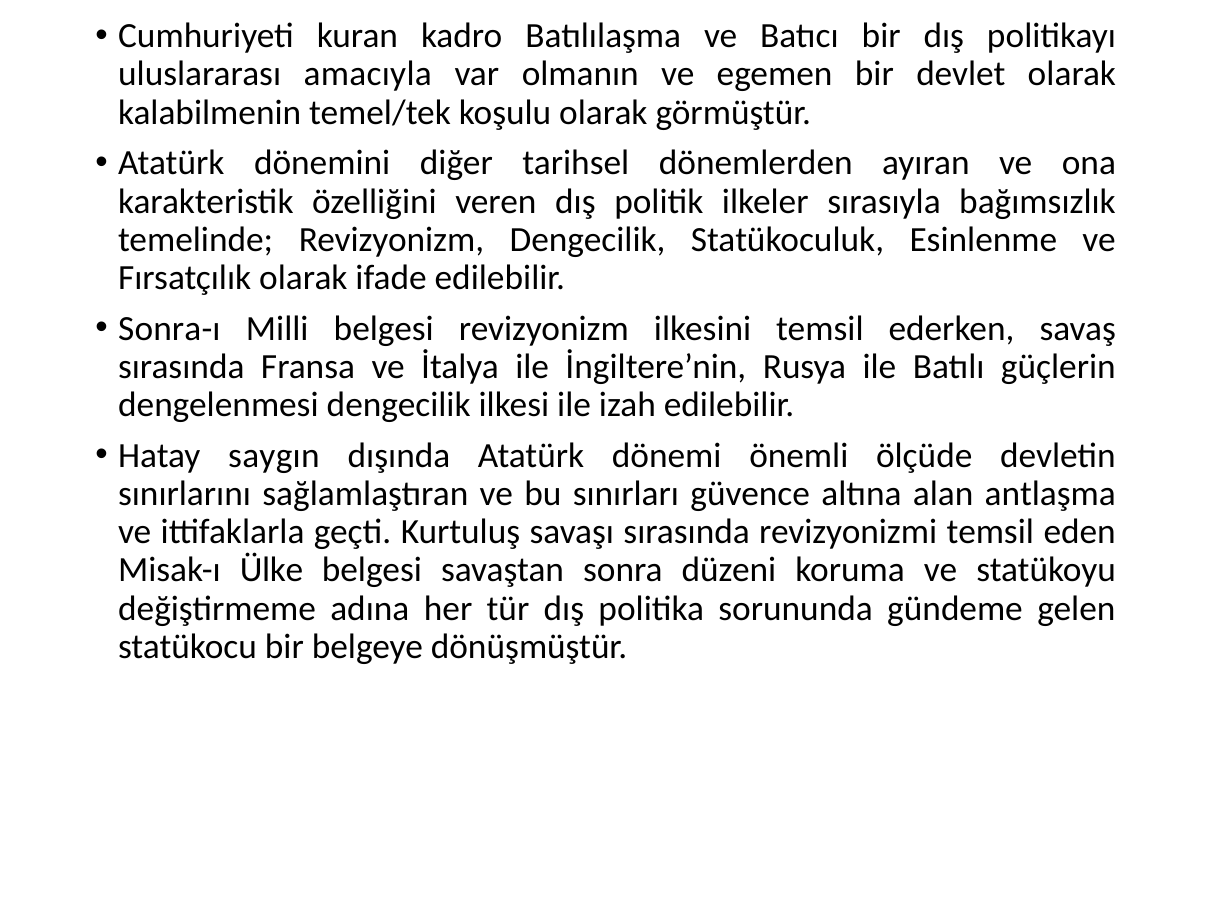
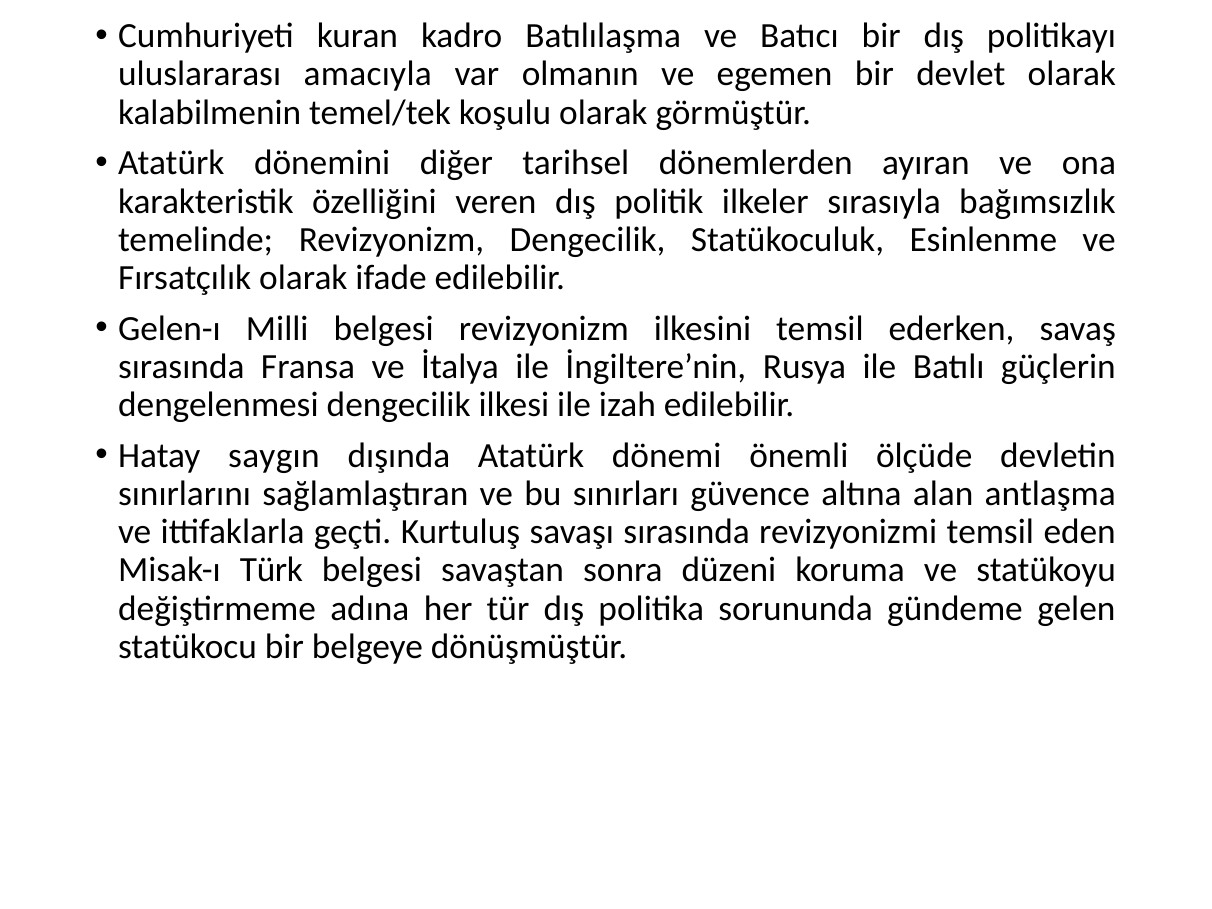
Sonra-ı: Sonra-ı -> Gelen-ı
Ülke: Ülke -> Türk
